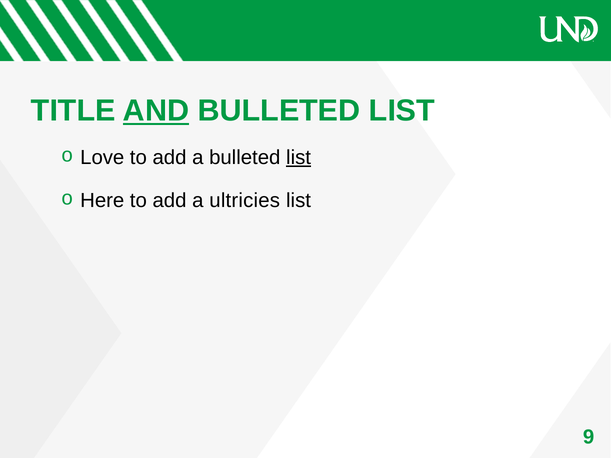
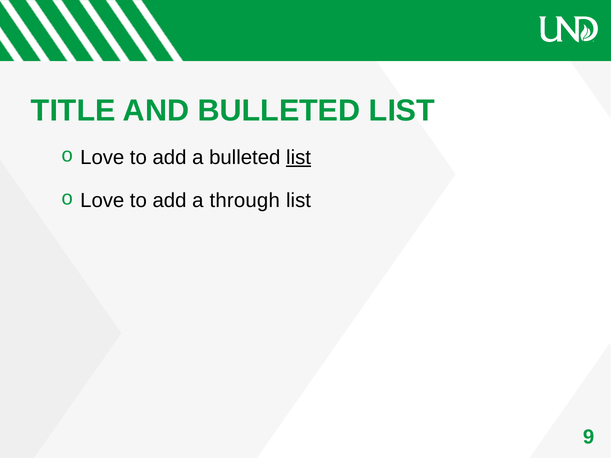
AND underline: present -> none
Here at (102, 201): Here -> Love
ultricies: ultricies -> through
